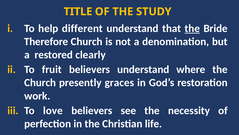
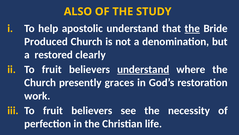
TITLE: TITLE -> ALSO
different: different -> apostolic
Therefore: Therefore -> Produced
understand at (143, 69) underline: none -> present
love at (53, 110): love -> fruit
